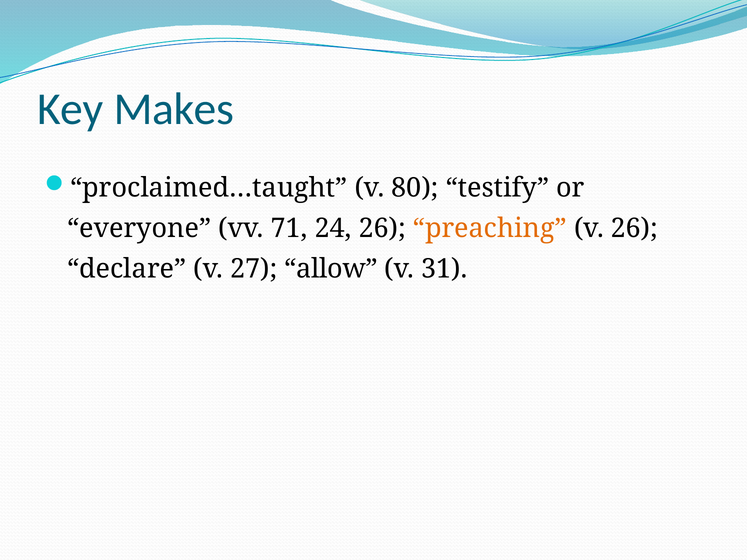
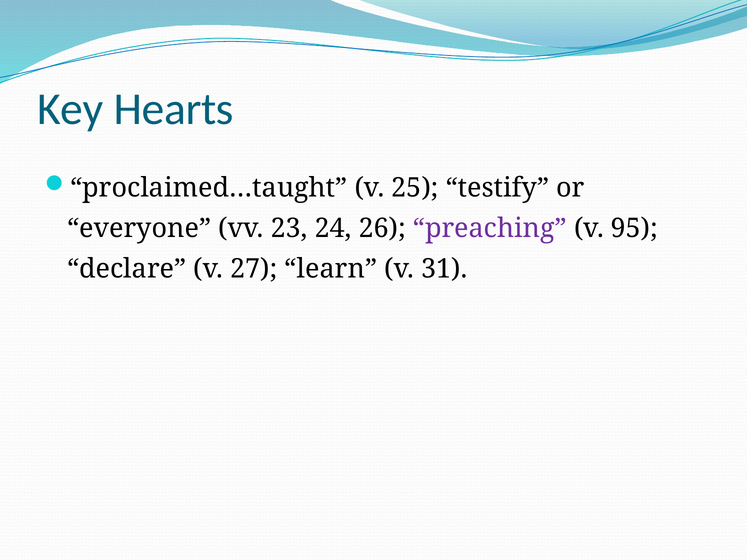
Makes: Makes -> Hearts
80: 80 -> 25
71: 71 -> 23
preaching colour: orange -> purple
v 26: 26 -> 95
allow: allow -> learn
